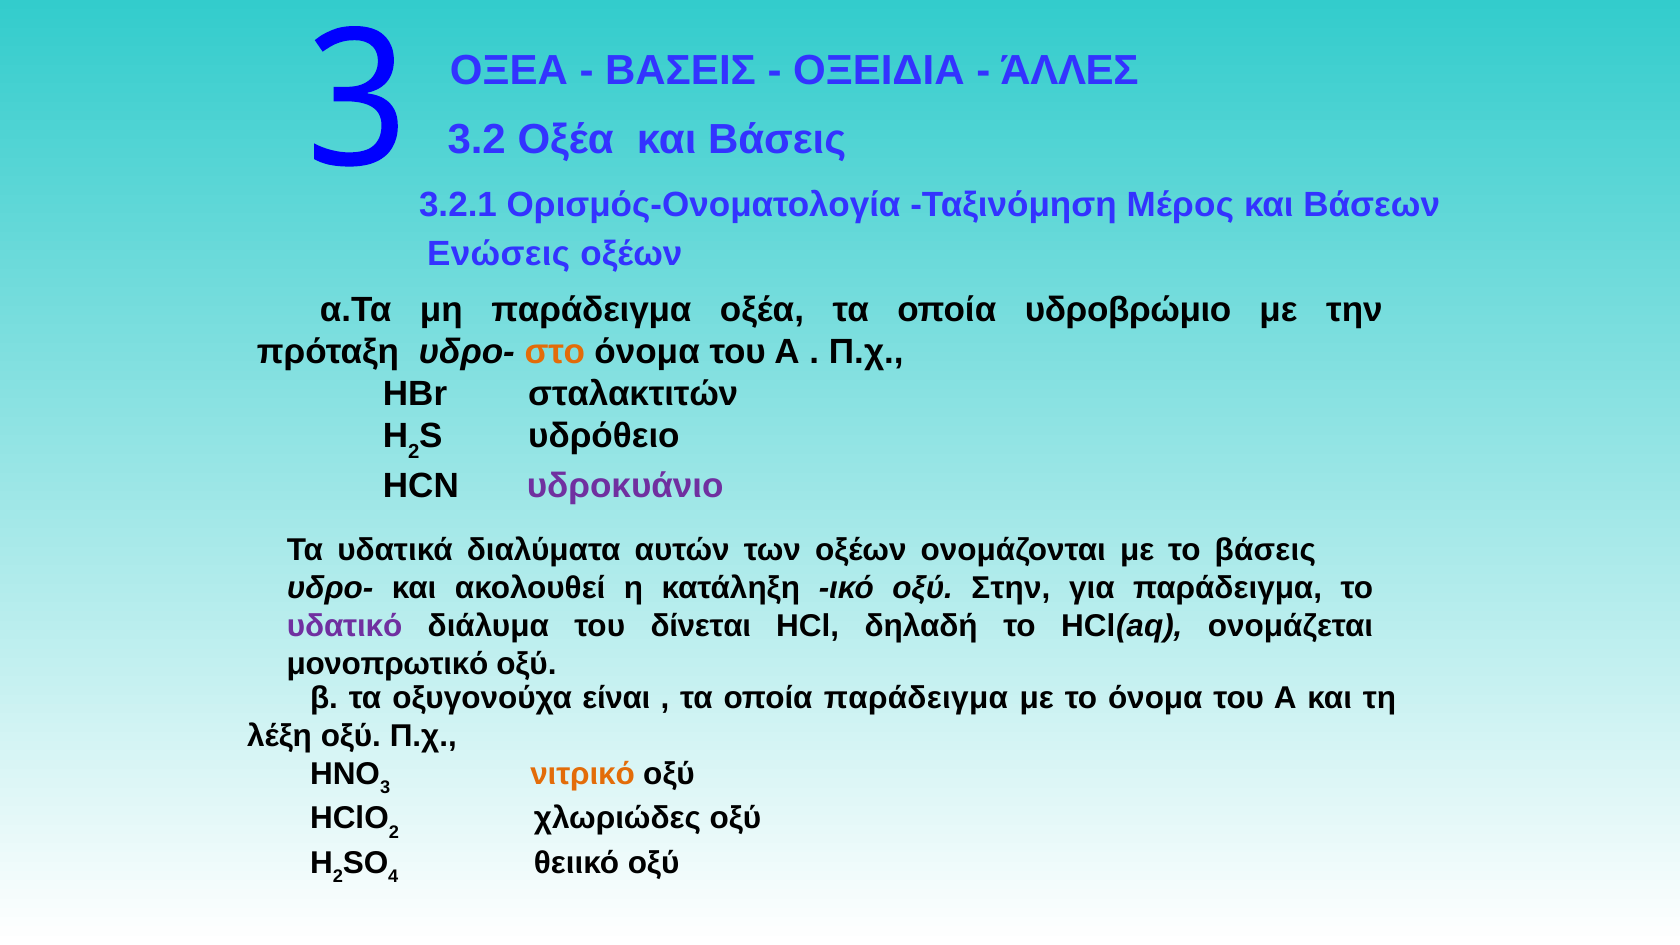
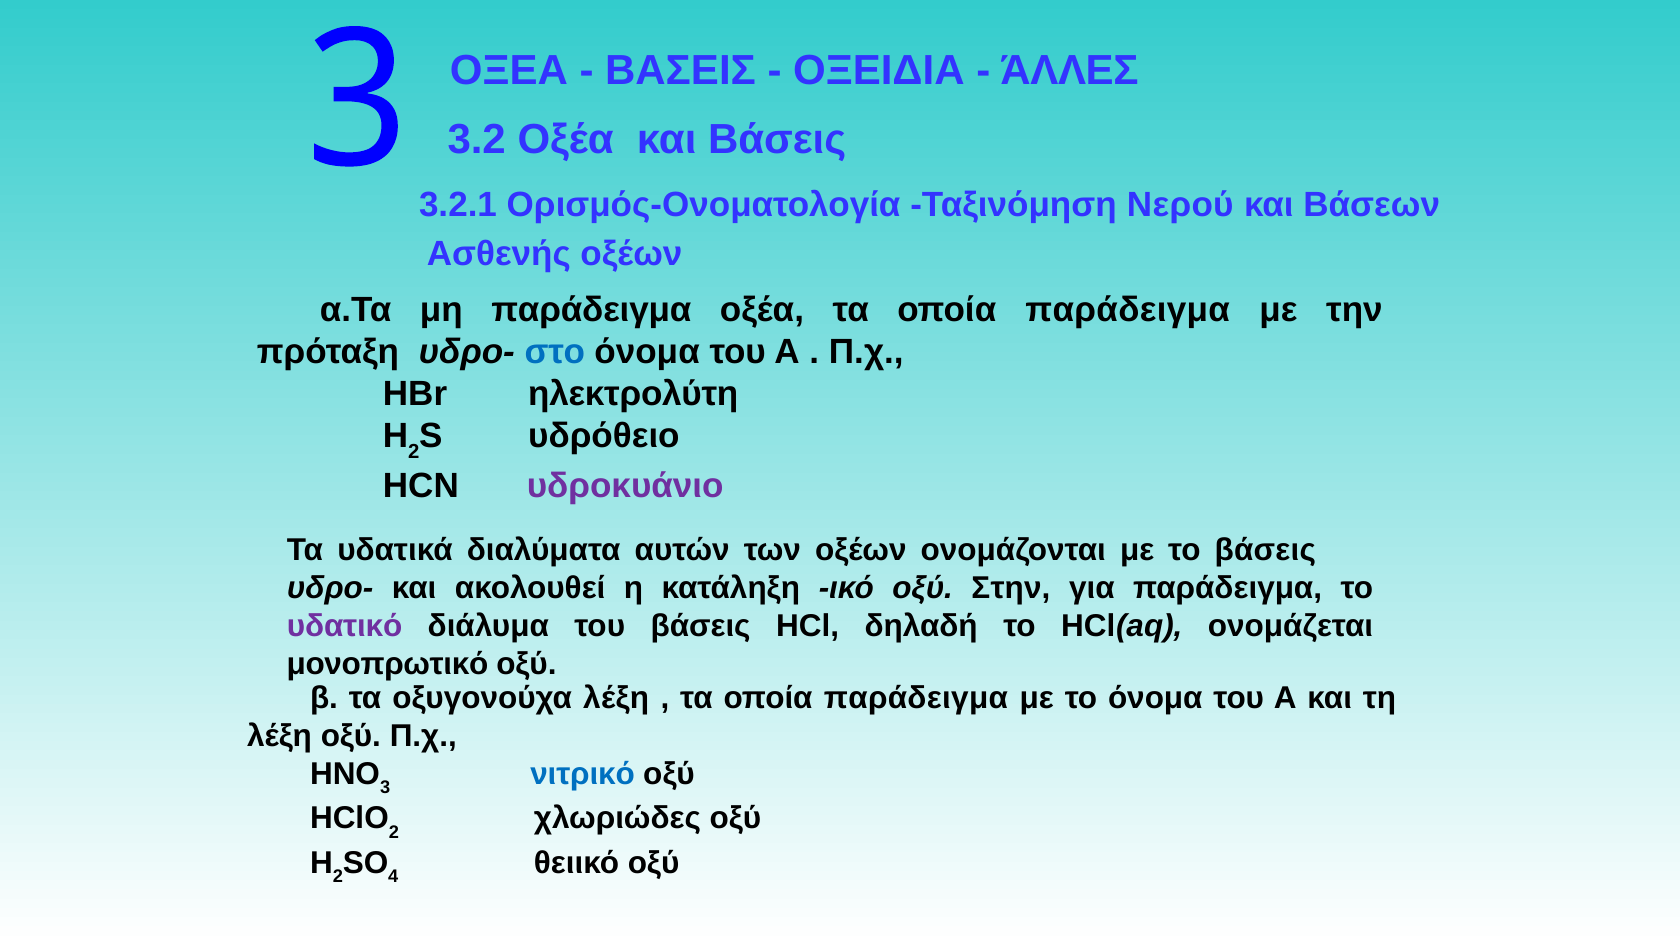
Μέρος: Μέρος -> Νερού
Ενώσεις: Ενώσεις -> Ασθενής
οξέα τα οποία υδροβρώμιο: υδροβρώμιο -> παράδειγμα
στο colour: orange -> blue
σταλακτιτών: σταλακτιτών -> ηλεκτρολύτη
του δίνεται: δίνεται -> βάσεις
οξυγονούχα είναι: είναι -> λέξη
νιτρικό colour: orange -> blue
